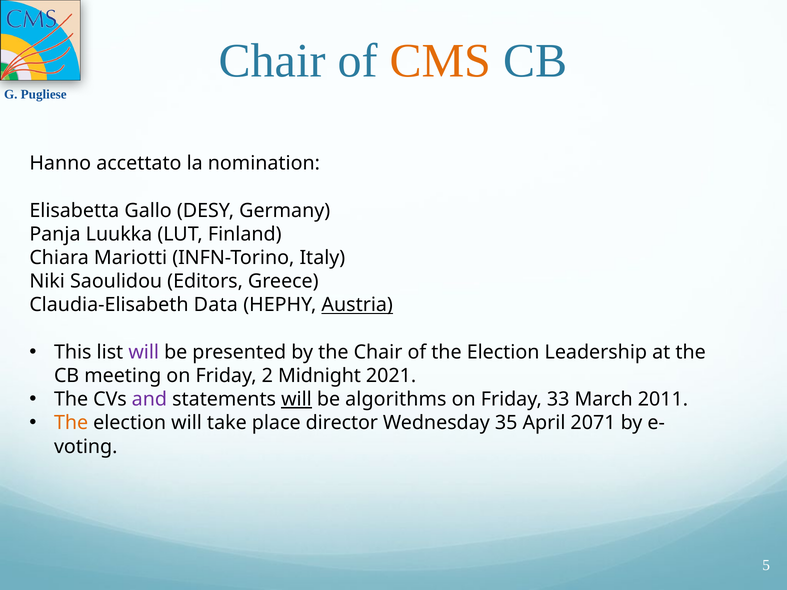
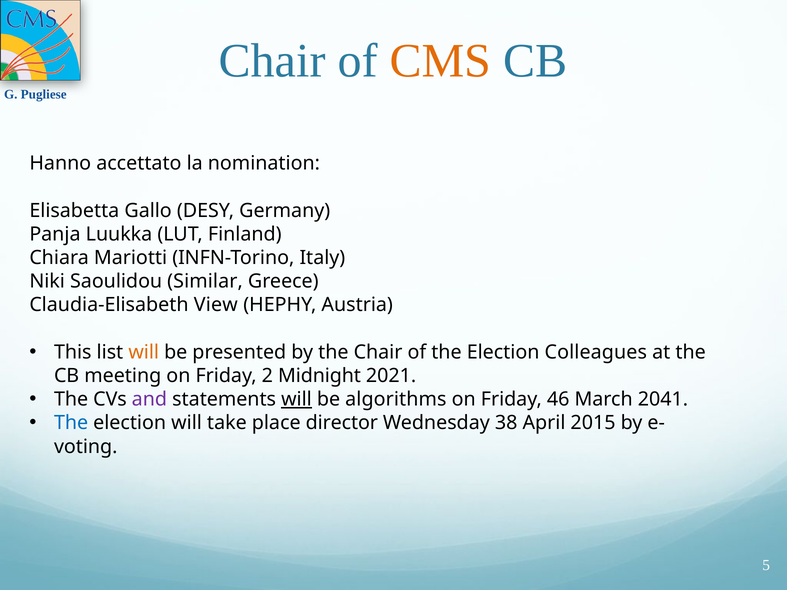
Editors: Editors -> Similar
Data: Data -> View
Austria underline: present -> none
will at (144, 352) colour: purple -> orange
Leadership: Leadership -> Colleagues
33: 33 -> 46
2011: 2011 -> 2041
The at (71, 423) colour: orange -> blue
35: 35 -> 38
2071: 2071 -> 2015
